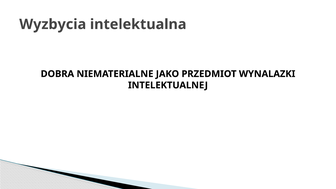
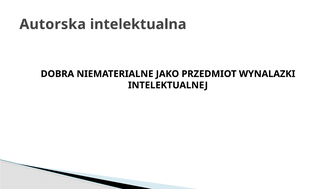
Wyzbycia: Wyzbycia -> Autorska
